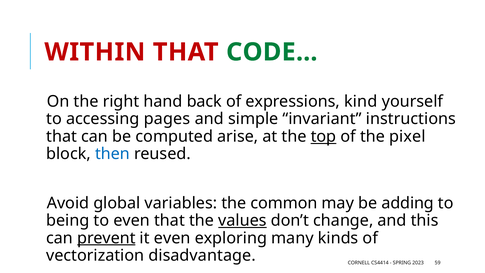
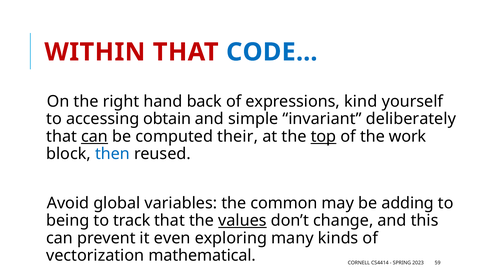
CODE… colour: green -> blue
pages: pages -> obtain
instructions: instructions -> deliberately
can at (95, 136) underline: none -> present
arise: arise -> their
pixel: pixel -> work
to even: even -> track
prevent underline: present -> none
disadvantage: disadvantage -> mathematical
